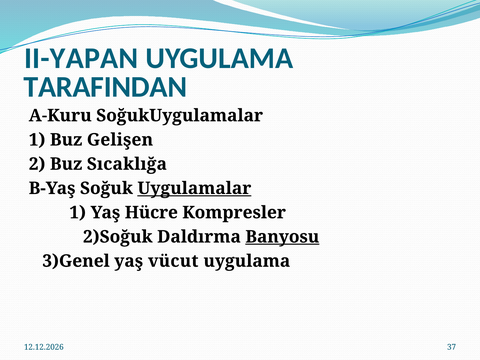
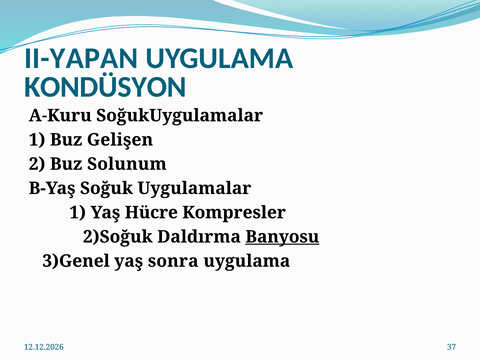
TARAFINDAN: TARAFINDAN -> KONDÜSYON
Sıcaklığa: Sıcaklığa -> Solunum
Uygulamalar underline: present -> none
vücut: vücut -> sonra
